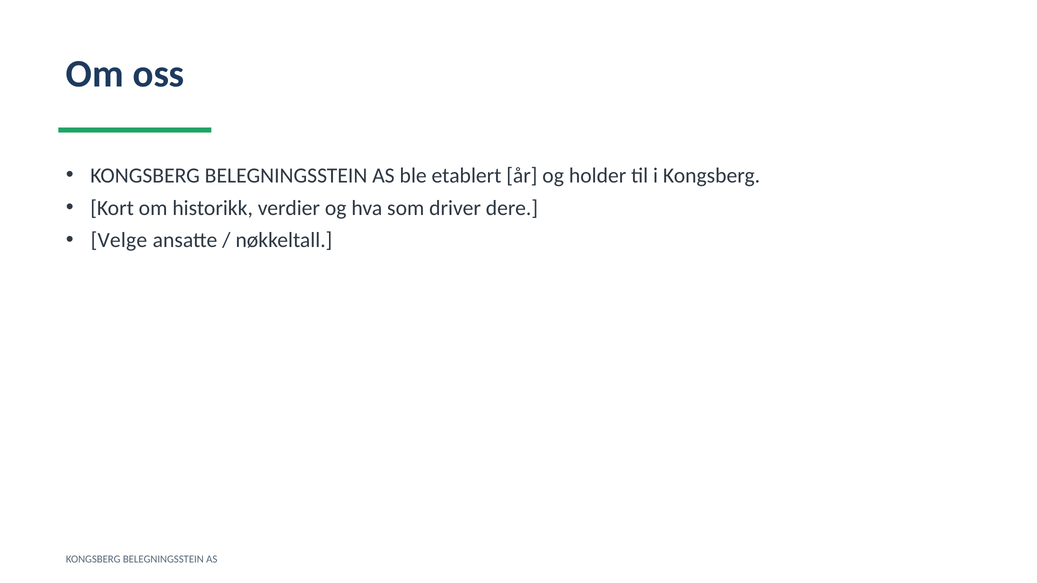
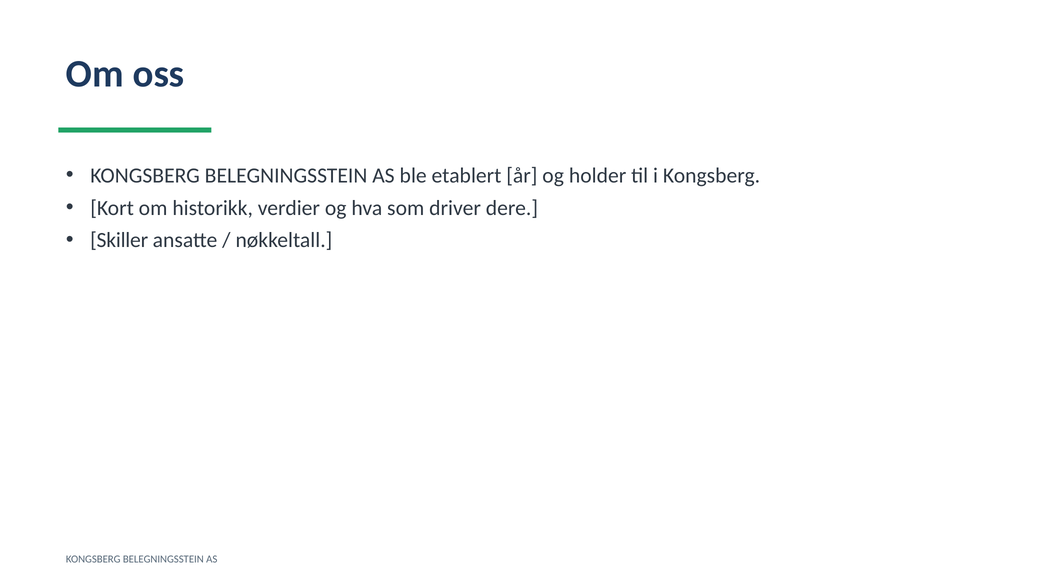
Velge: Velge -> Skiller
